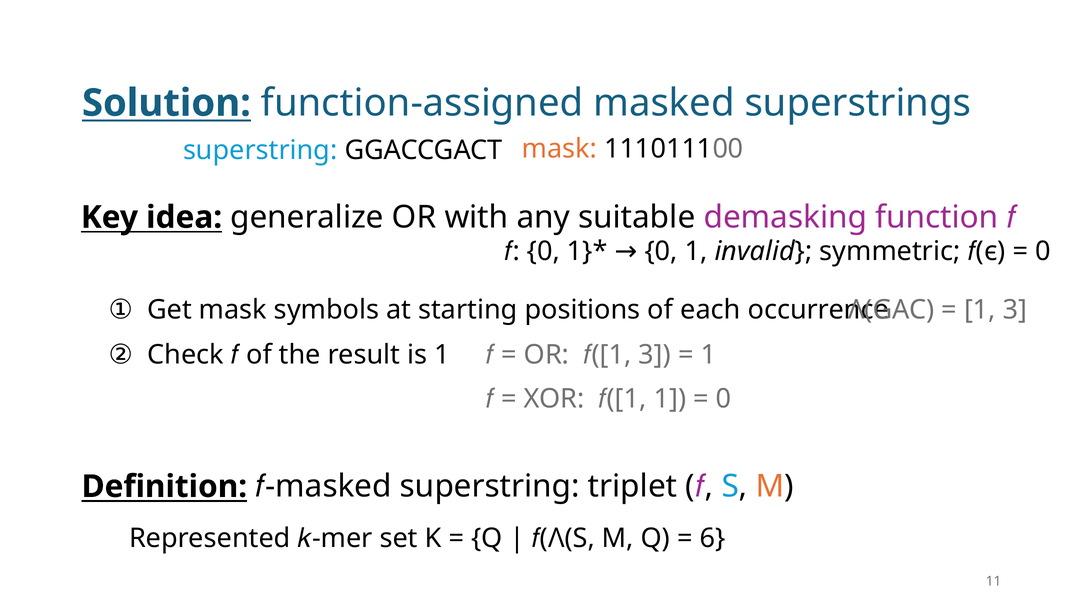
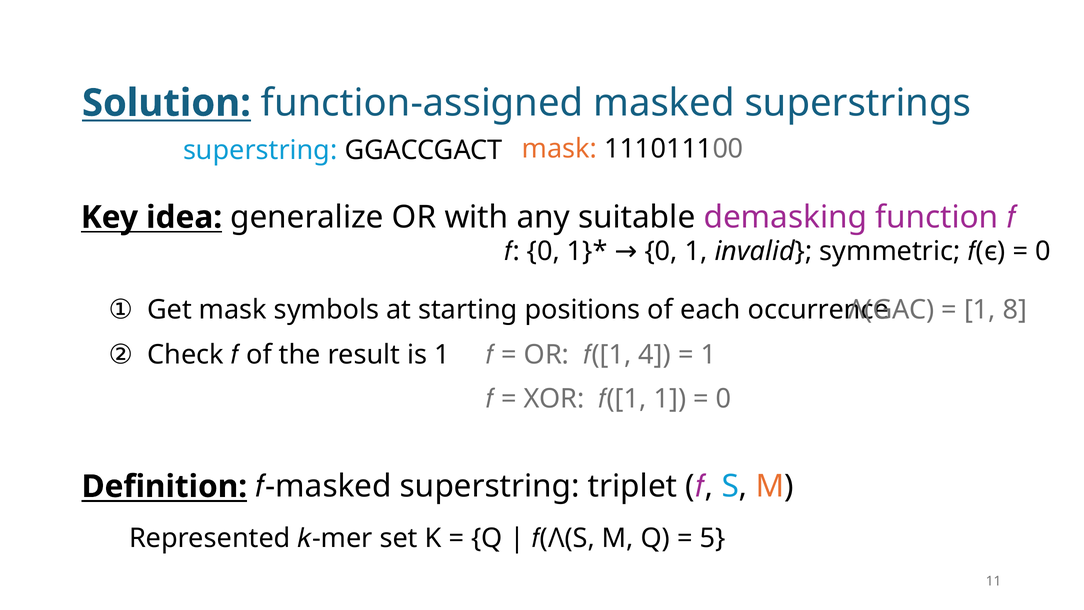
3 at (1015, 310): 3 -> 8
OR 1 3: 3 -> 4
6: 6 -> 5
